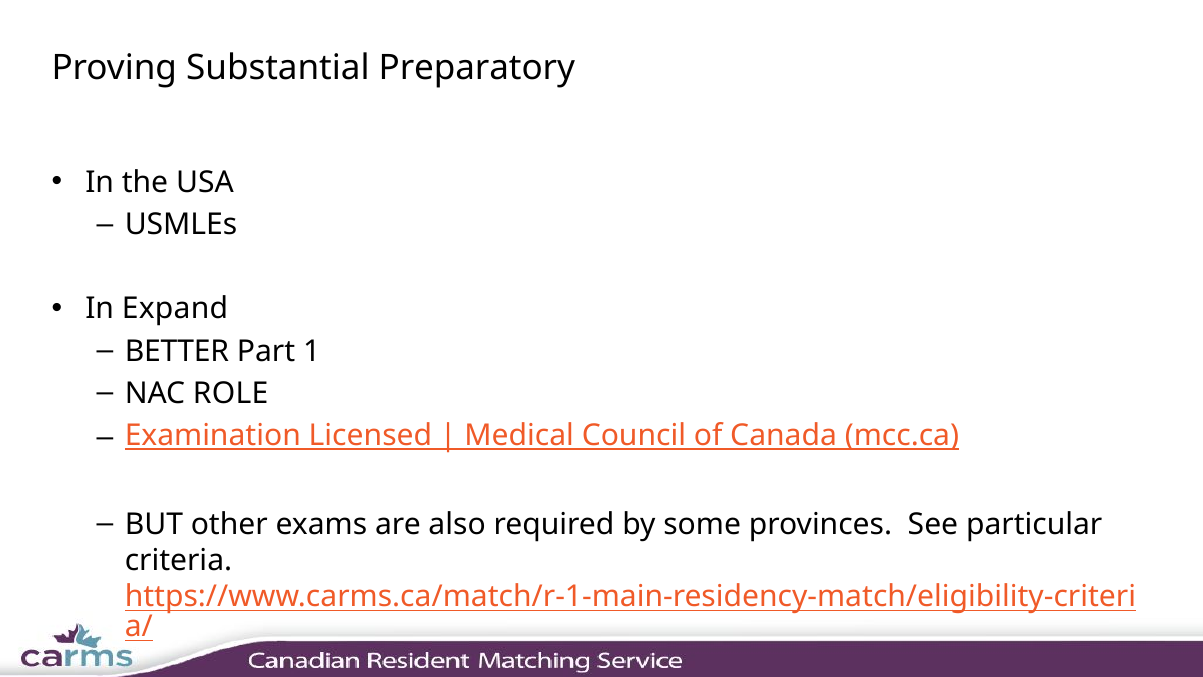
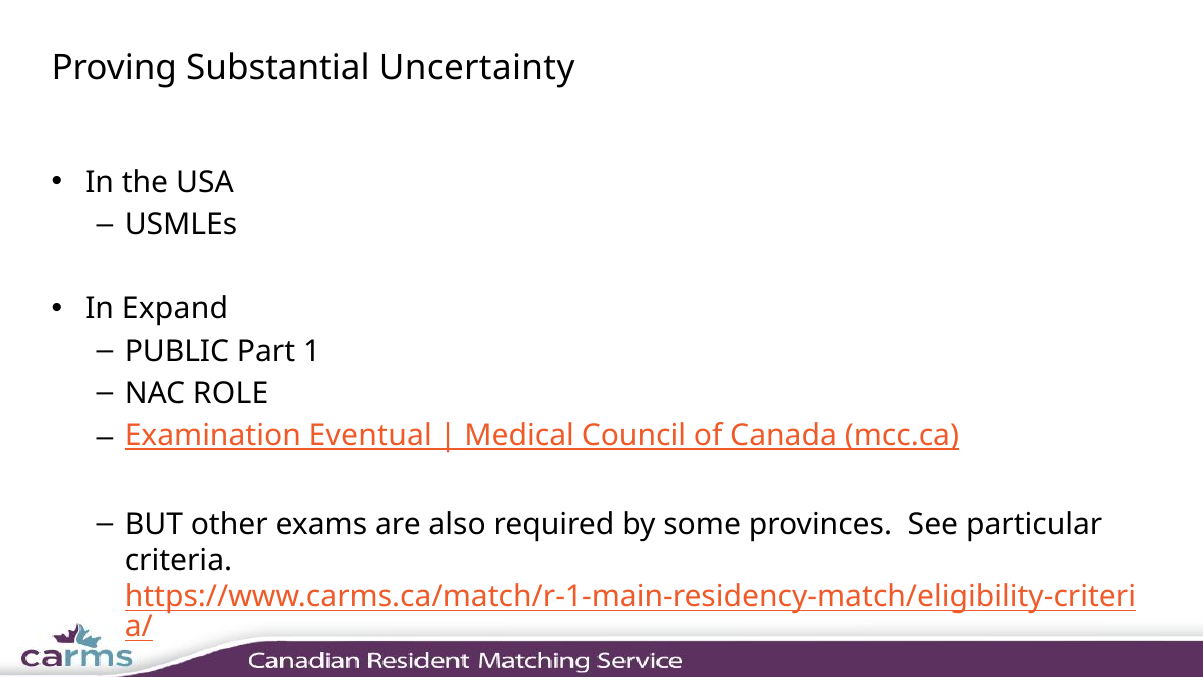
Preparatory: Preparatory -> Uncertainty
BETTER: BETTER -> PUBLIC
Licensed: Licensed -> Eventual
